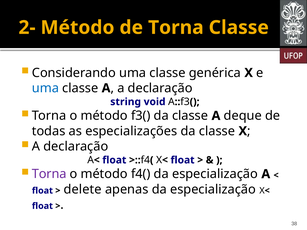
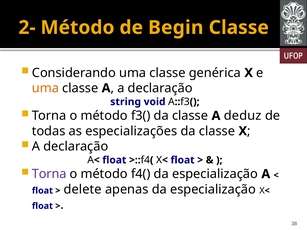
de Torna: Torna -> Begin
uma at (45, 88) colour: blue -> orange
deque: deque -> deduz
